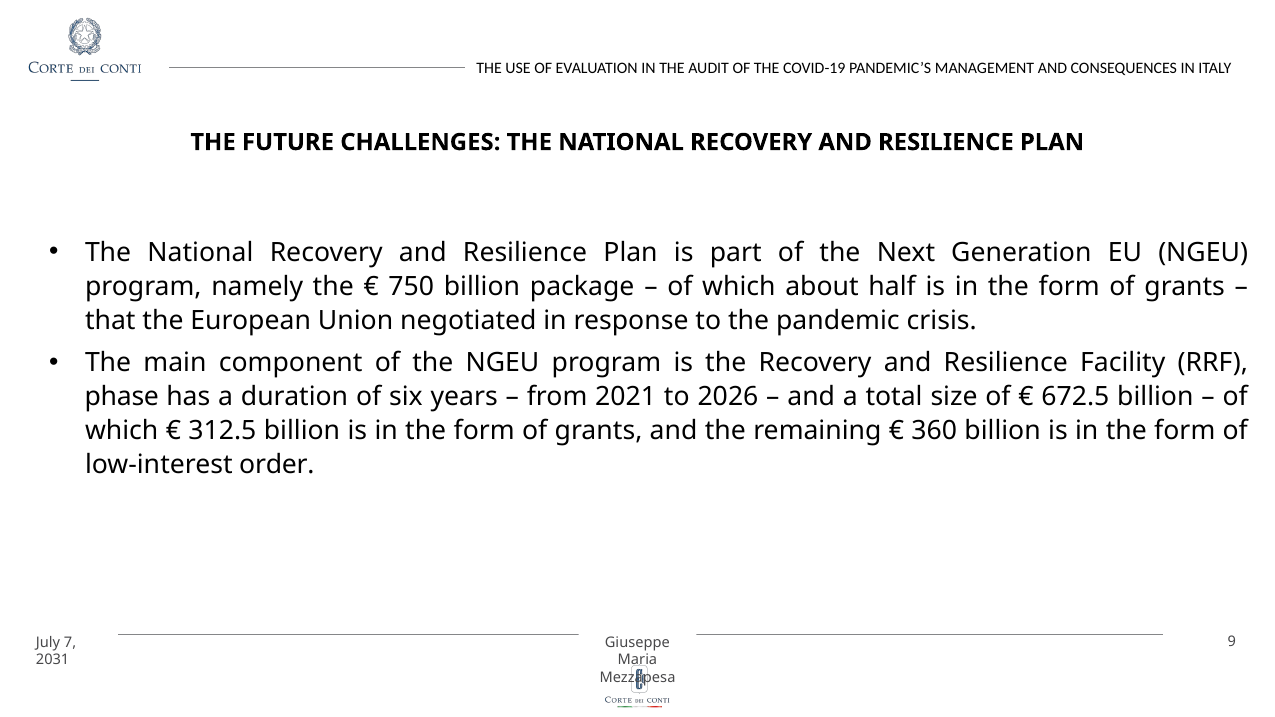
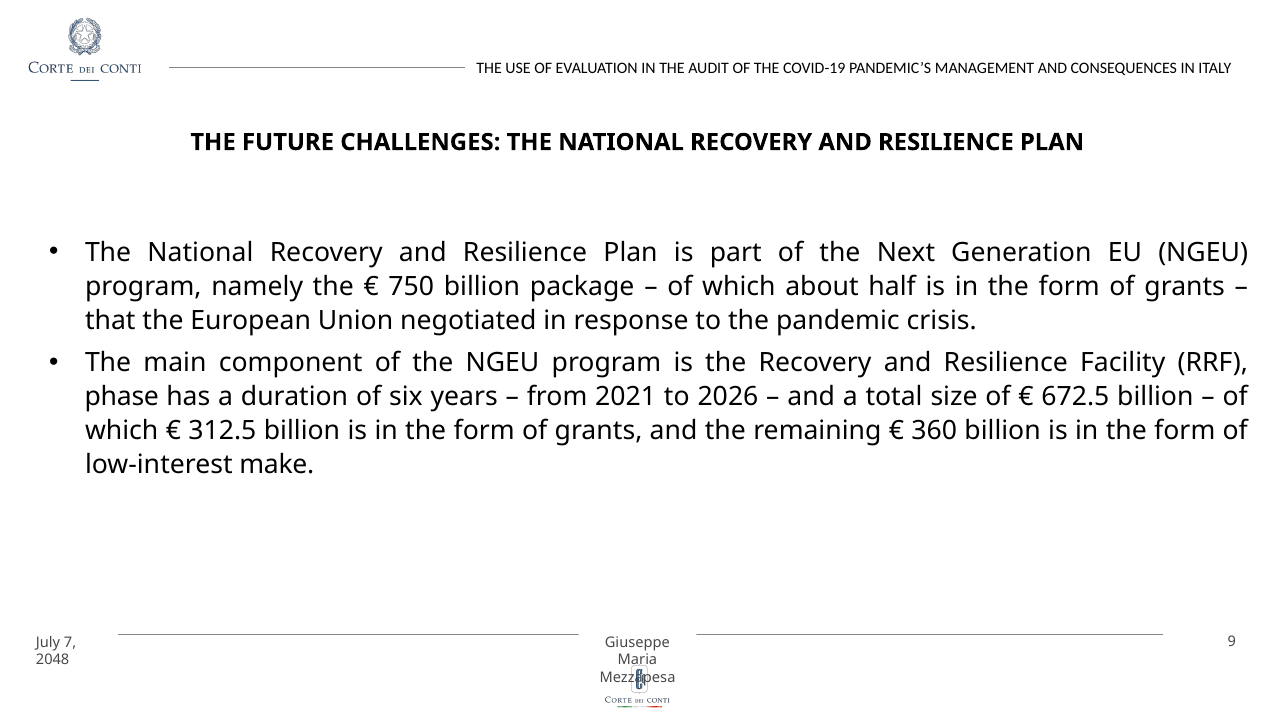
order: order -> make
2031: 2031 -> 2048
